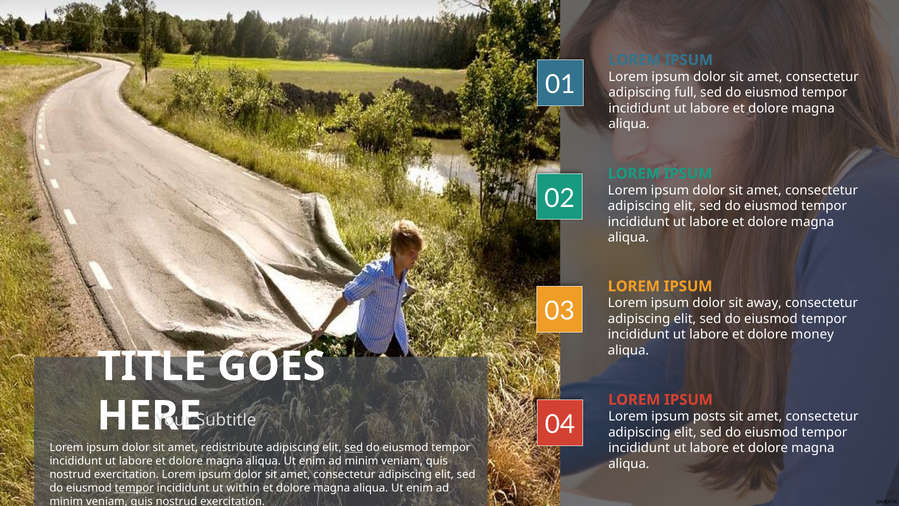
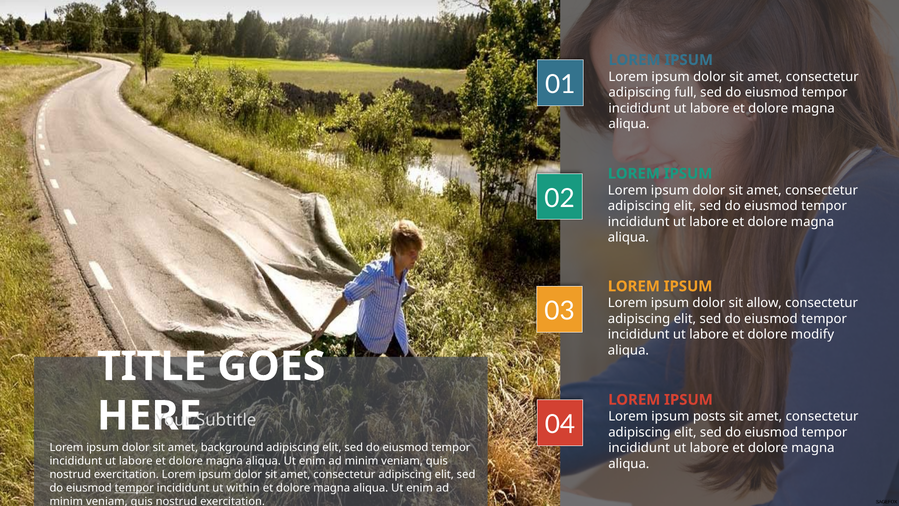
away: away -> allow
money: money -> modify
redistribute: redistribute -> background
sed at (354, 447) underline: present -> none
